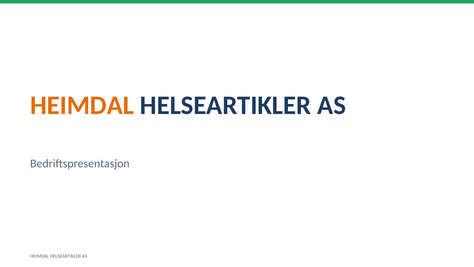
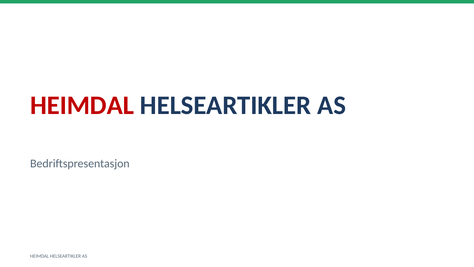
HEIMDAL at (82, 105) colour: orange -> red
